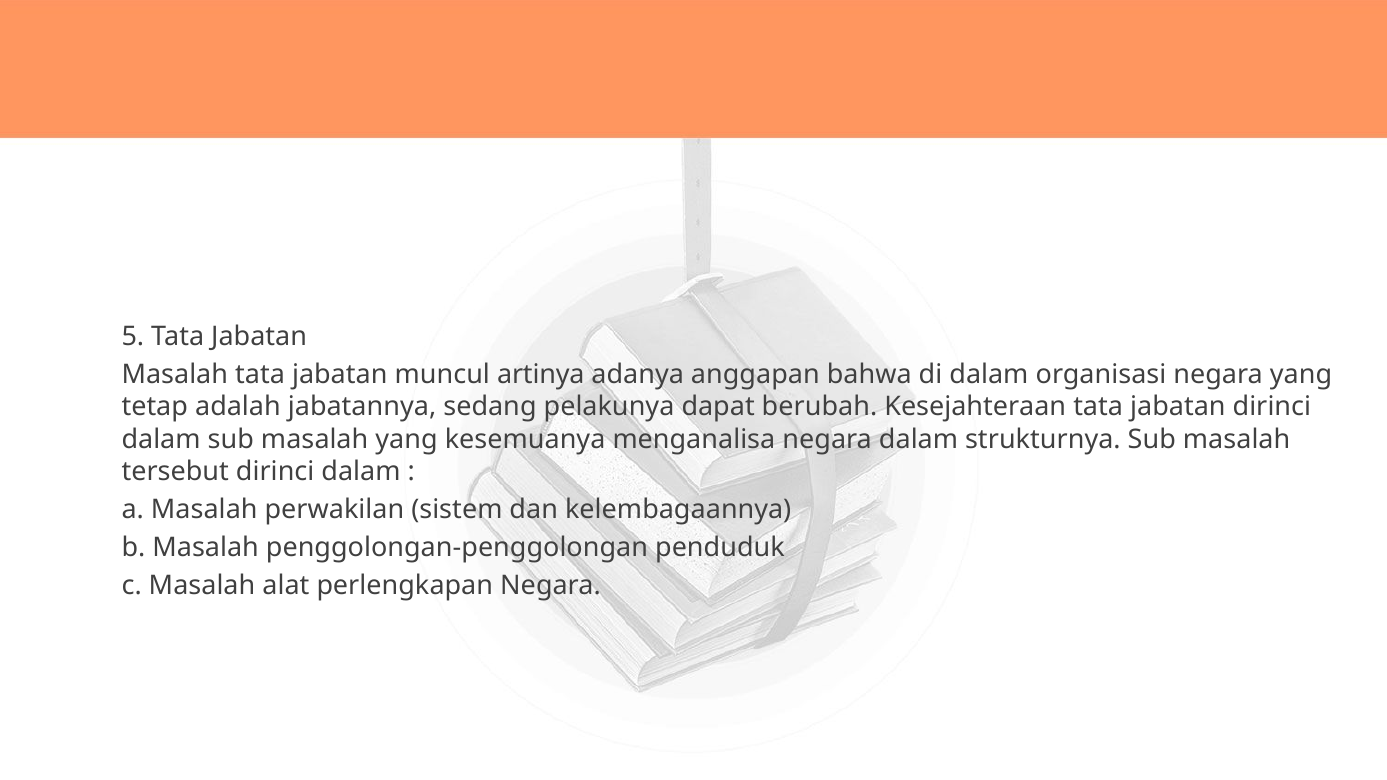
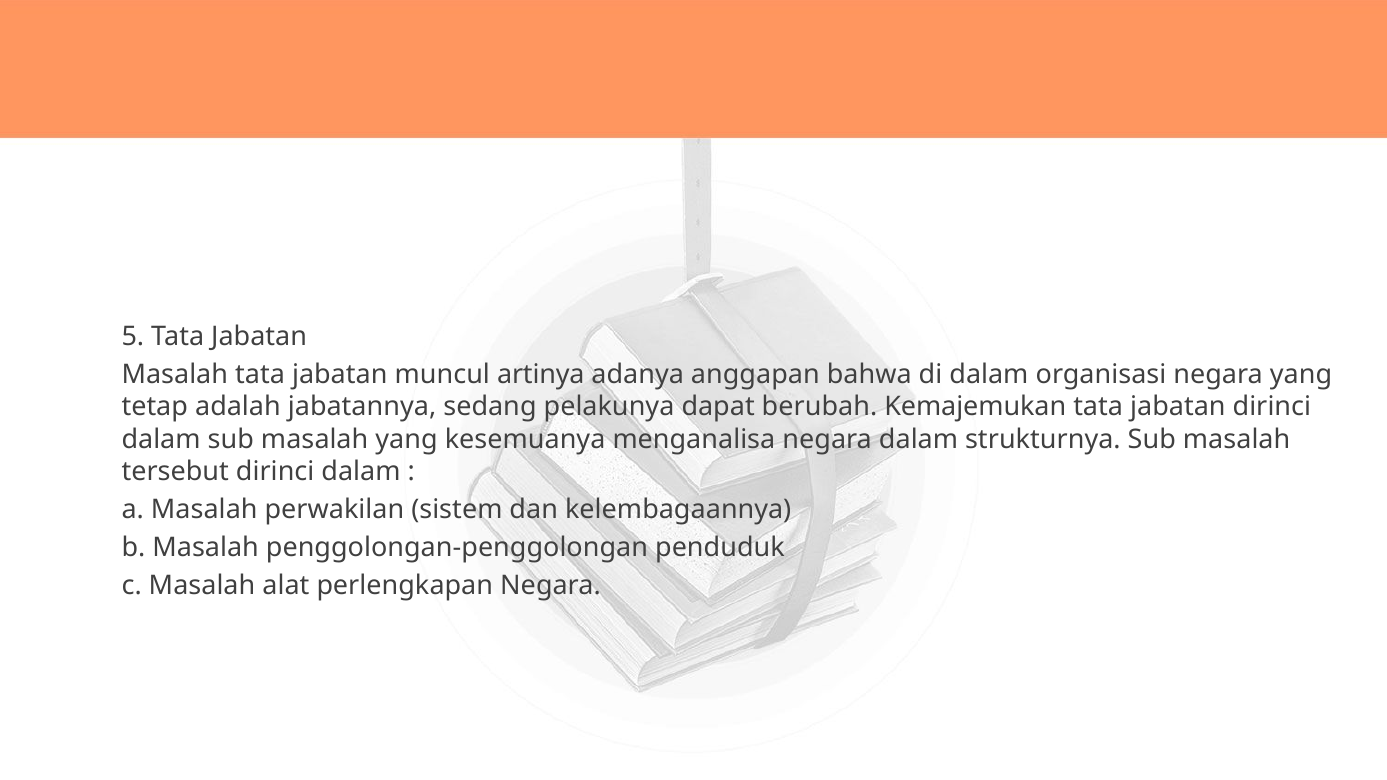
Kesejahteraan: Kesejahteraan -> Kemajemukan
